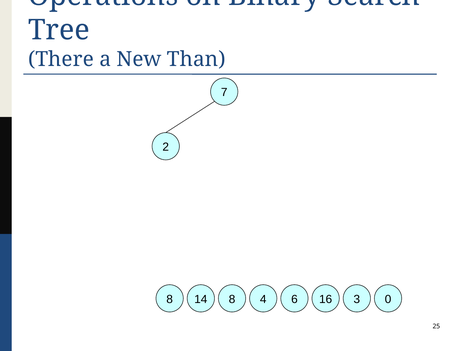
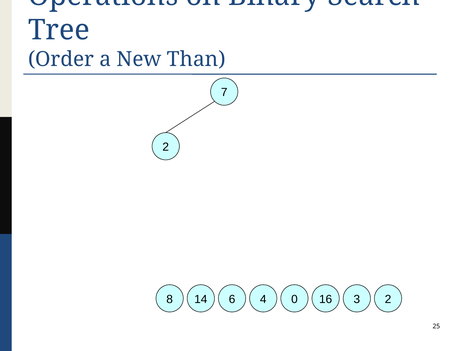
There: There -> Order
8 8: 8 -> 6
6: 6 -> 0
14 0: 0 -> 2
